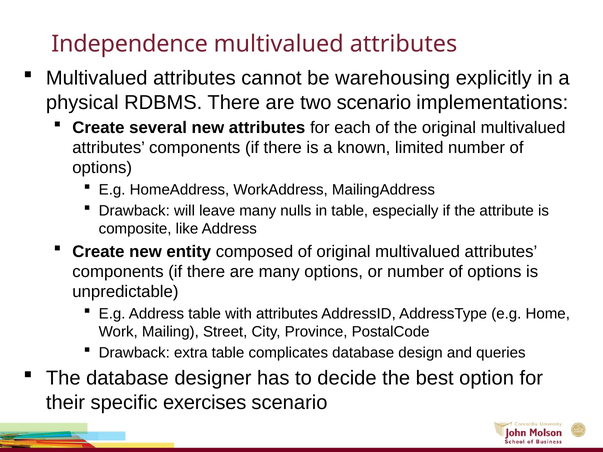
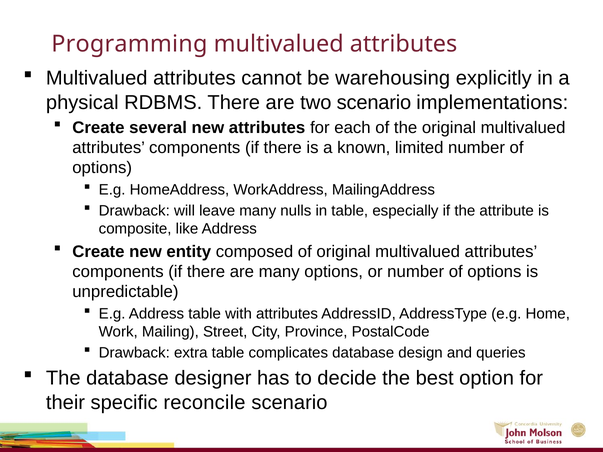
Independence: Independence -> Programming
exercises: exercises -> reconcile
